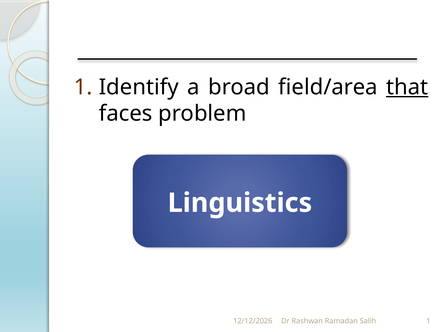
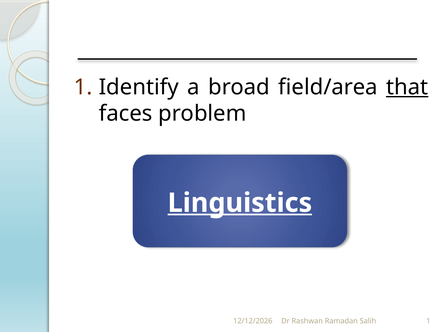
Linguistics underline: none -> present
